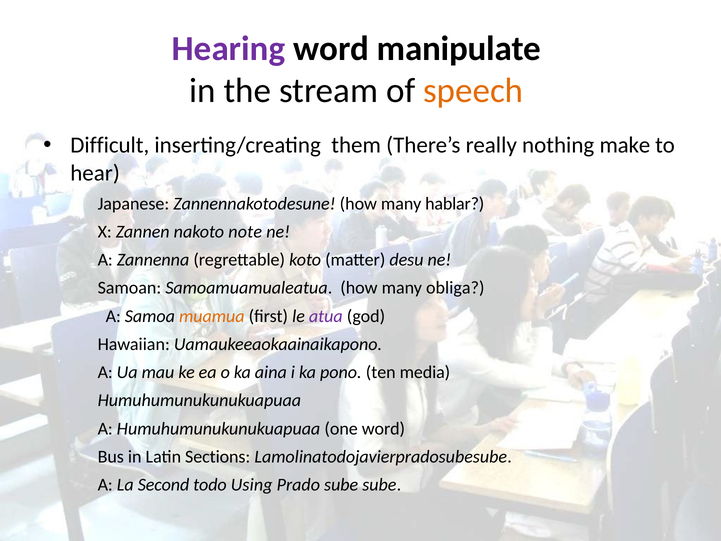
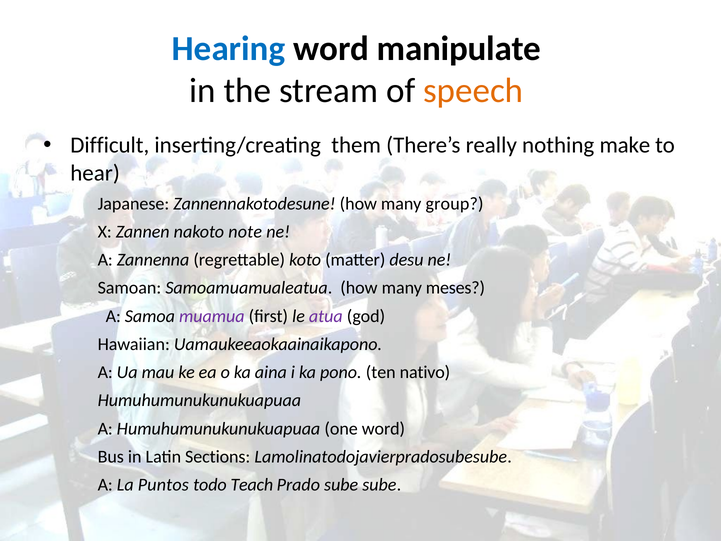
Hearing colour: purple -> blue
hablar: hablar -> group
obliga: obliga -> meses
muamua colour: orange -> purple
media: media -> nativo
Second: Second -> Puntos
Using: Using -> Teach
